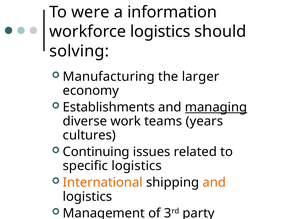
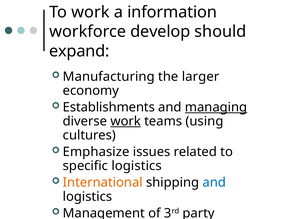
To were: were -> work
workforce logistics: logistics -> develop
solving: solving -> expand
work at (126, 122) underline: none -> present
years: years -> using
Continuing: Continuing -> Emphasize
and at (214, 183) colour: orange -> blue
